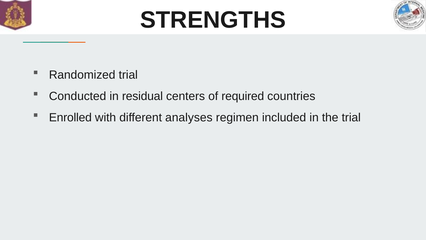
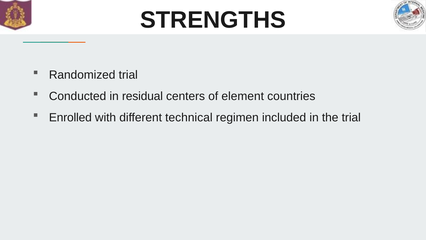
required: required -> element
analyses: analyses -> technical
